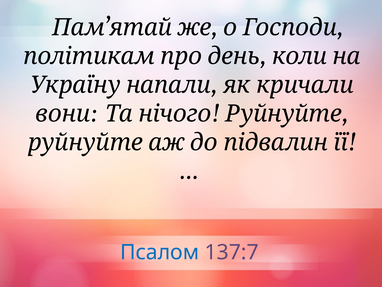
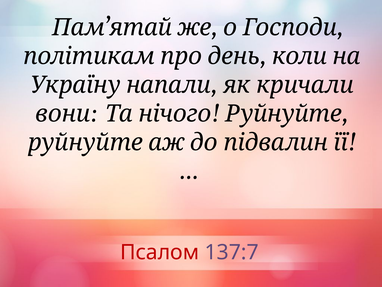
Псалом colour: blue -> red
